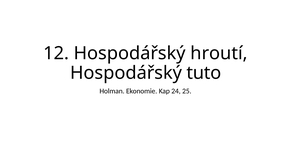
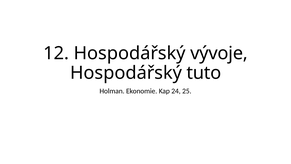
hroutí: hroutí -> vývoje
